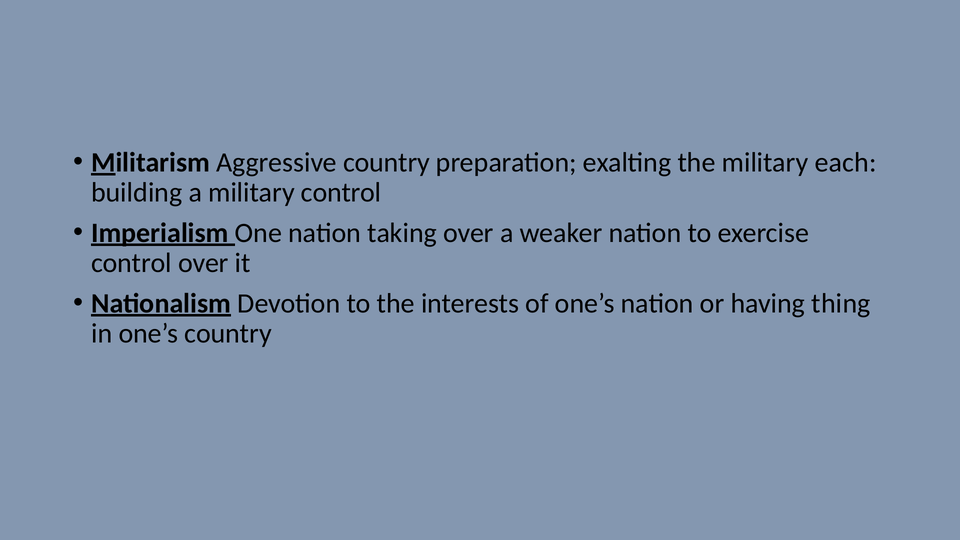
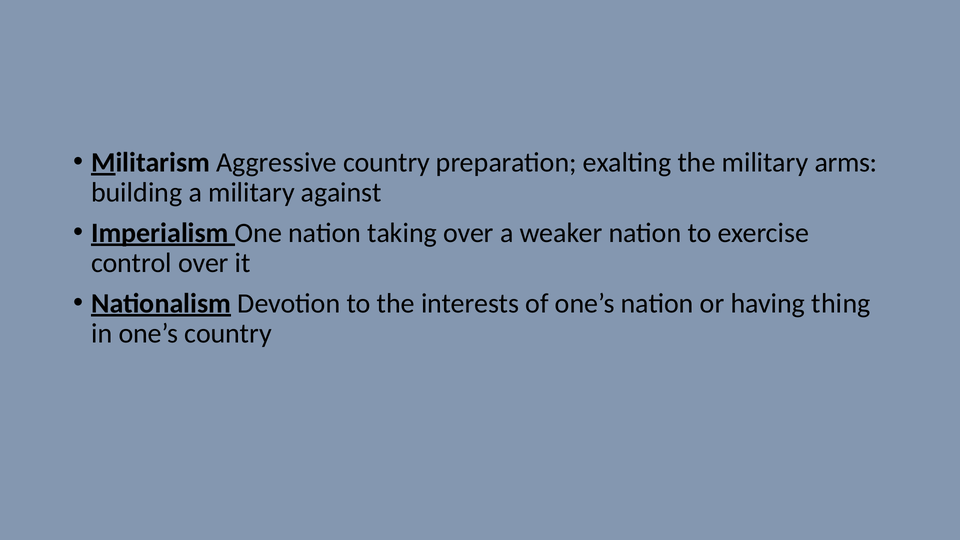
each: each -> arms
military control: control -> against
